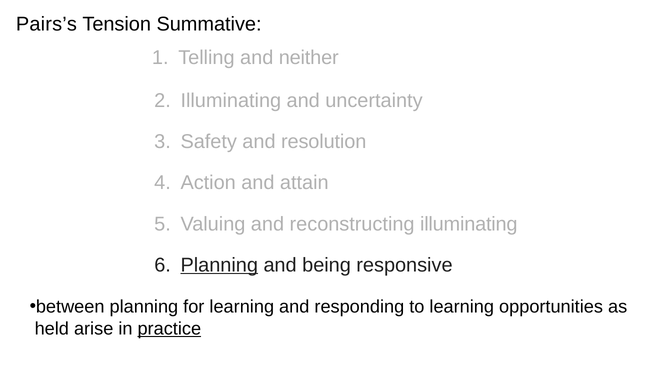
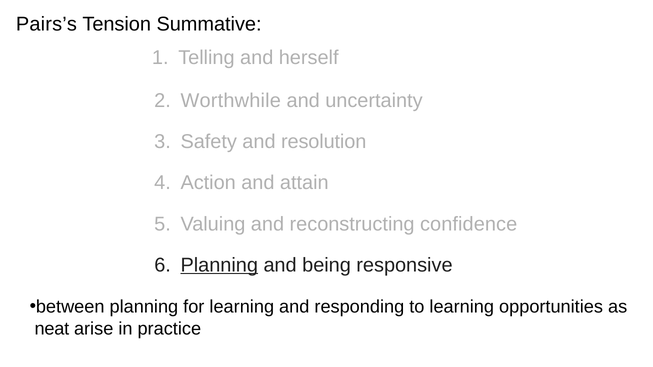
neither: neither -> herself
Illuminating at (231, 101): Illuminating -> Worthwhile
reconstructing illuminating: illuminating -> confidence
held: held -> neat
practice underline: present -> none
